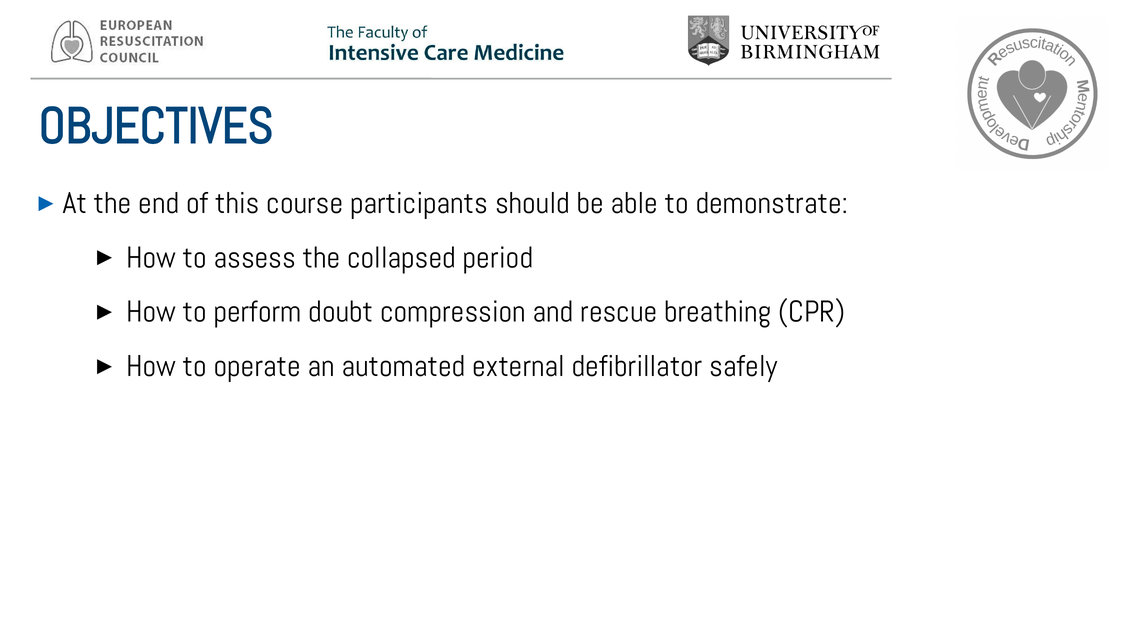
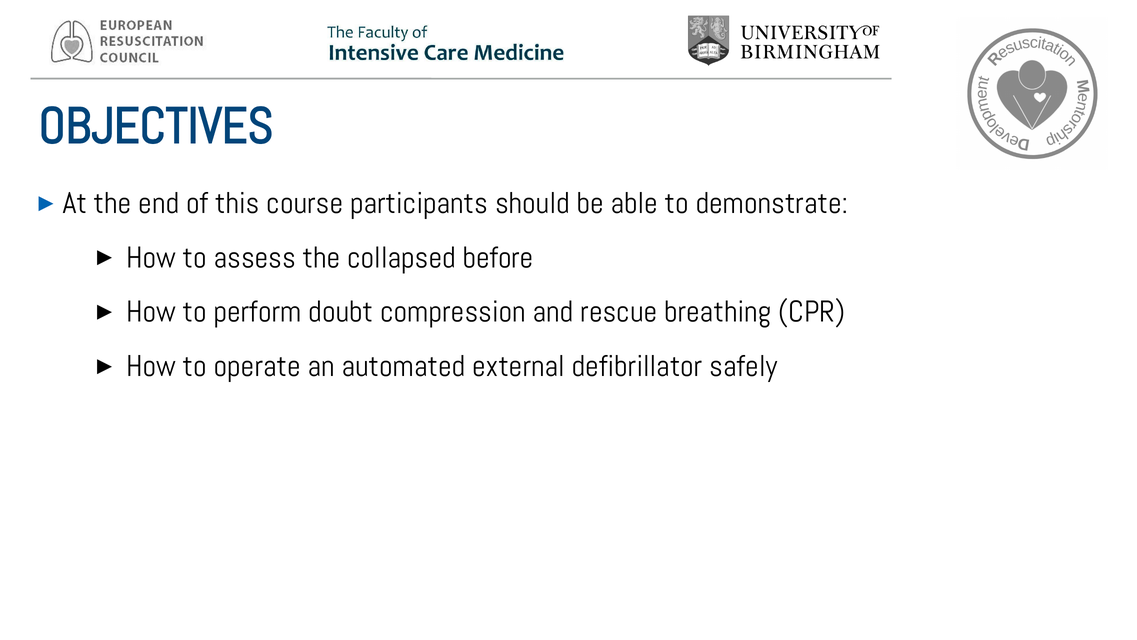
period: period -> before
